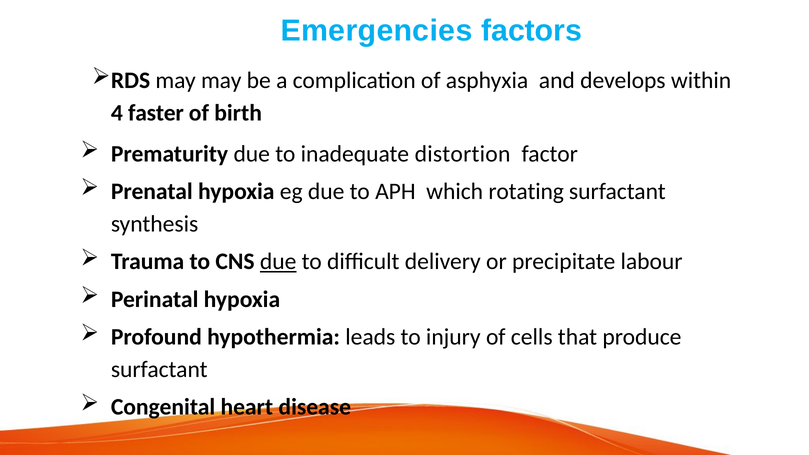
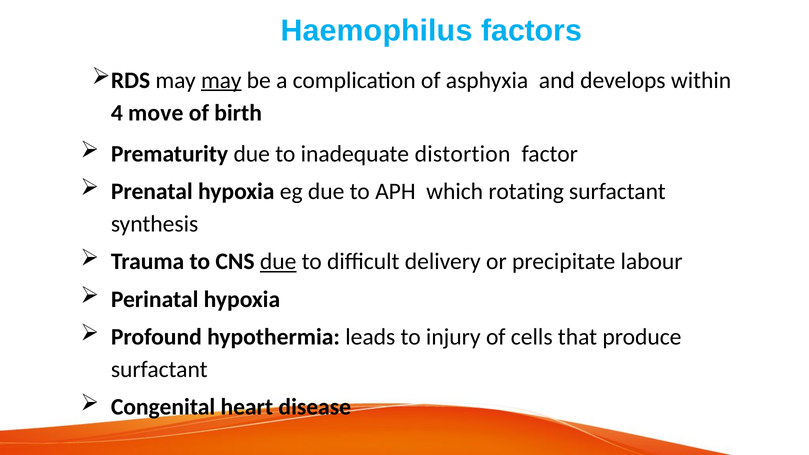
Emergencies: Emergencies -> Haemophilus
may at (221, 80) underline: none -> present
faster: faster -> move
